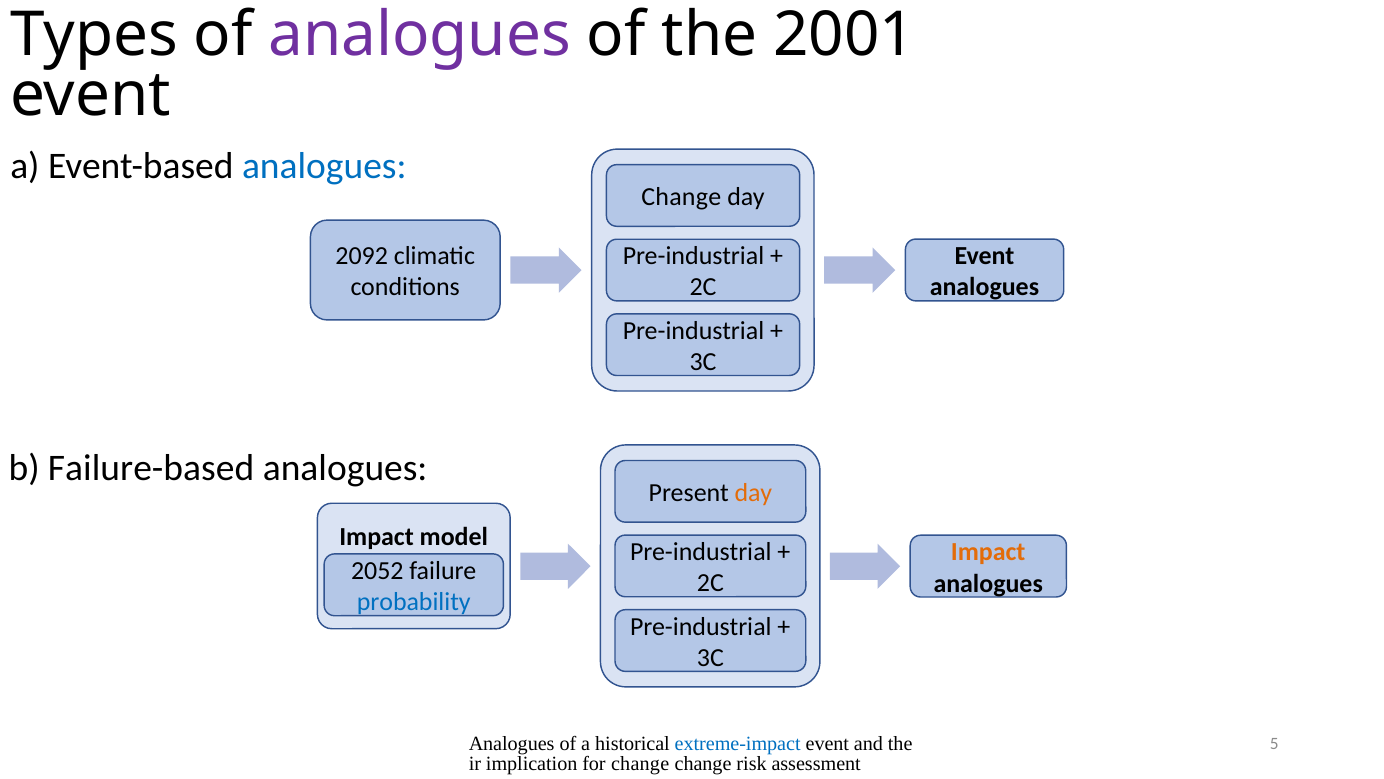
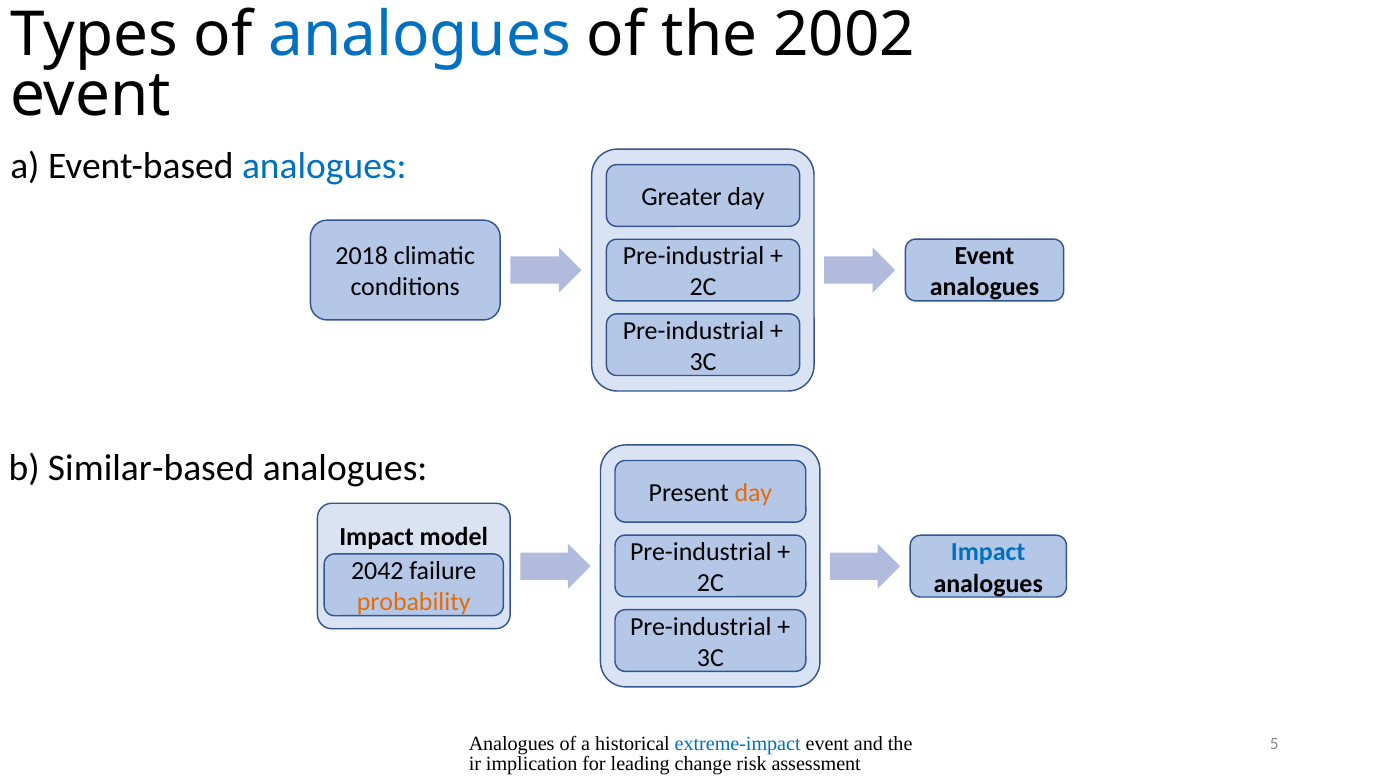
analogues at (420, 35) colour: purple -> blue
2001: 2001 -> 2002
Change at (681, 197): Change -> Greater
2092: 2092 -> 2018
Failure-based: Failure-based -> Similar-based
Impact at (988, 552) colour: orange -> blue
2052: 2052 -> 2042
probability colour: blue -> orange
for change: change -> leading
